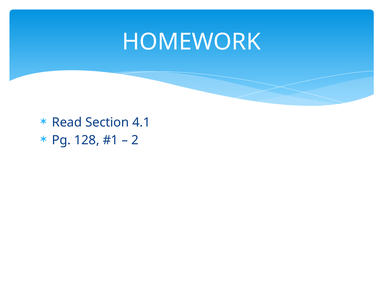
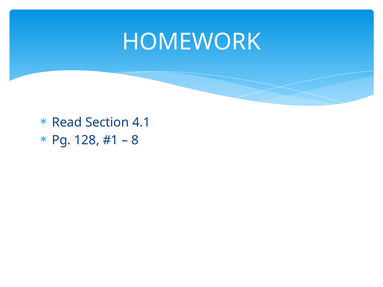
2: 2 -> 8
